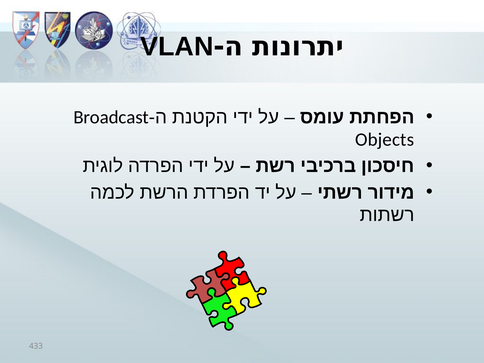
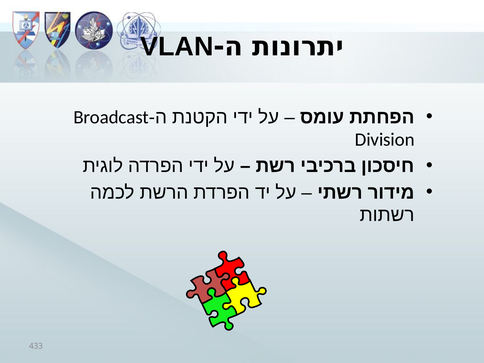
Objects: Objects -> Division
